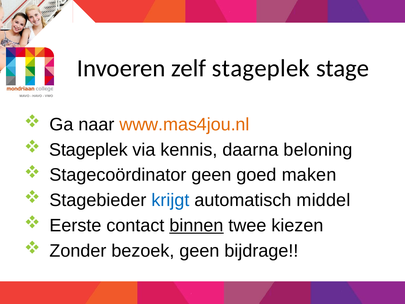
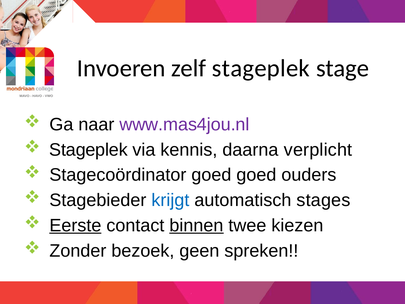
www.mas4jou.nl colour: orange -> purple
beloning: beloning -> verplicht
Stagecoördinator geen: geen -> goed
maken: maken -> ouders
middel: middel -> stages
Eerste underline: none -> present
bijdrage: bijdrage -> spreken
